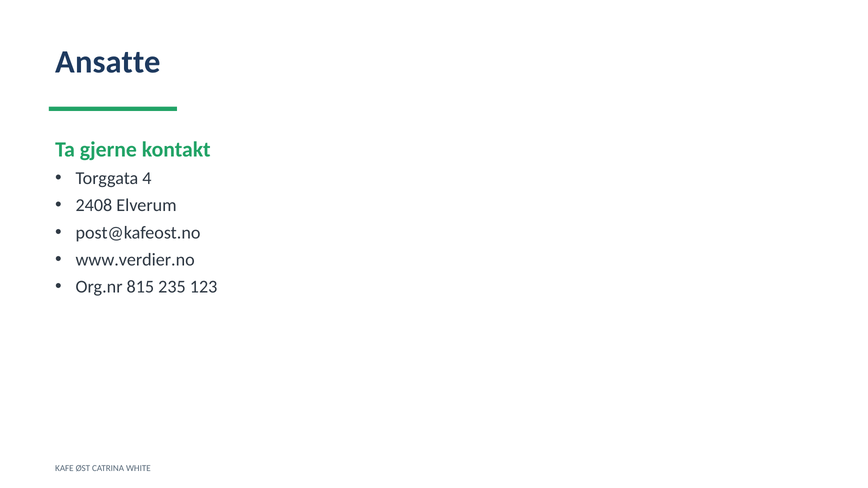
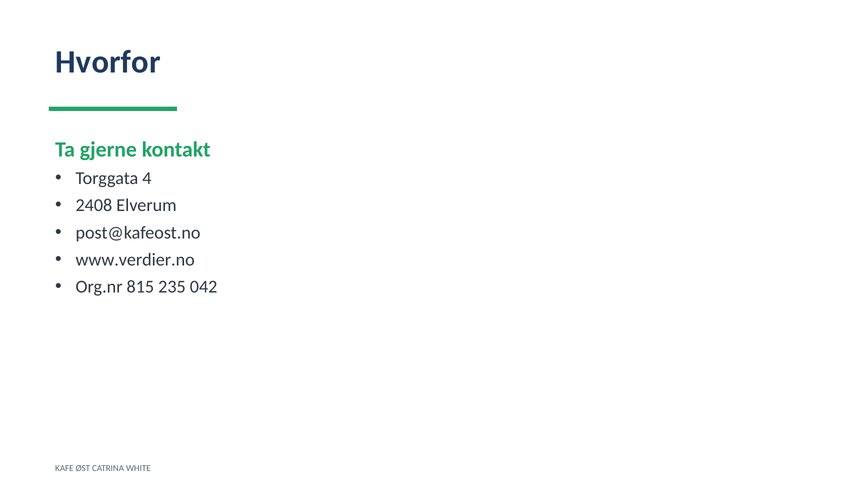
Ansatte: Ansatte -> Hvorfor
123: 123 -> 042
